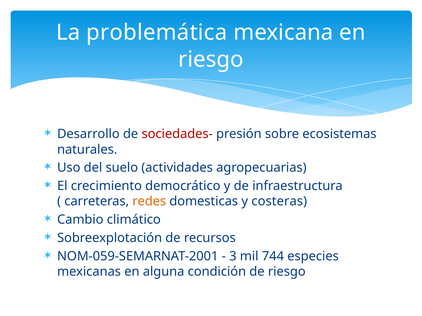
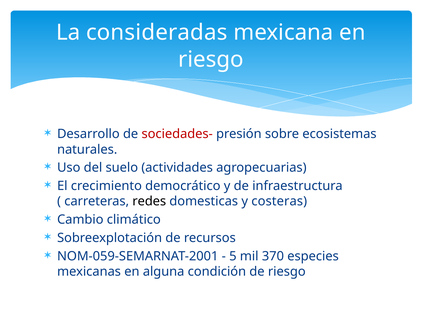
problemática: problemática -> consideradas
redes colour: orange -> black
3: 3 -> 5
744: 744 -> 370
